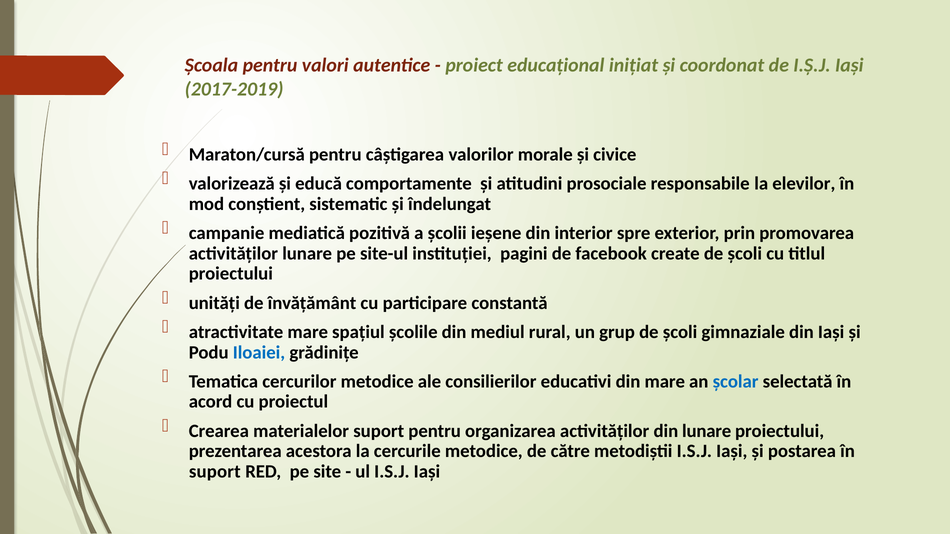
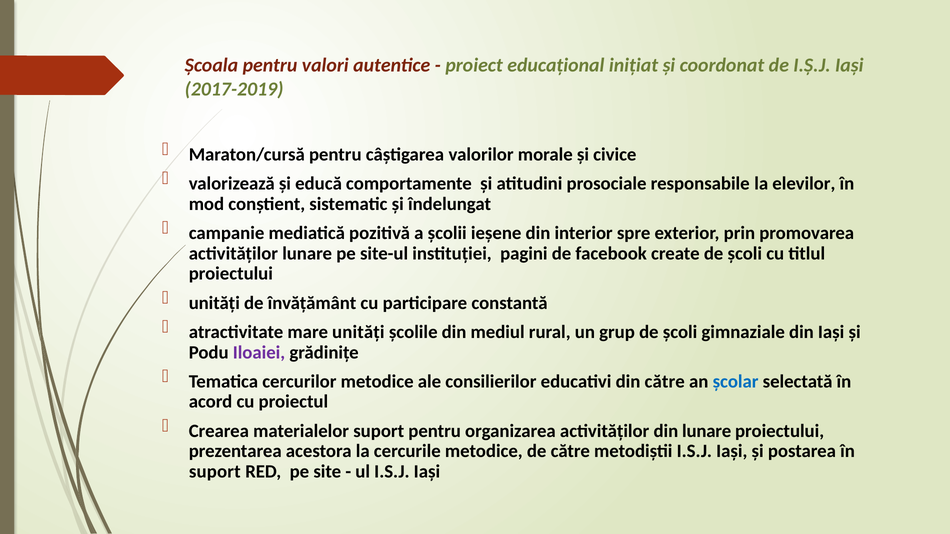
mare spațiul: spațiul -> unități
Iloaiei colour: blue -> purple
din mare: mare -> către
